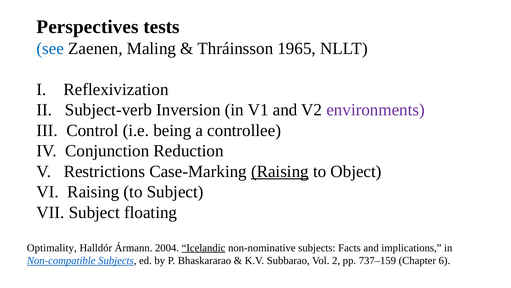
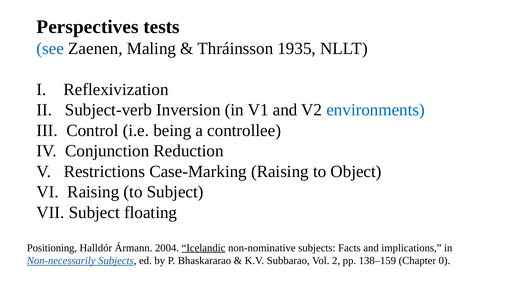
1965: 1965 -> 1935
environments colour: purple -> blue
Raising at (280, 171) underline: present -> none
Optimality: Optimality -> Positioning
Non-compatible: Non-compatible -> Non-necessarily
737–159: 737–159 -> 138–159
6: 6 -> 0
